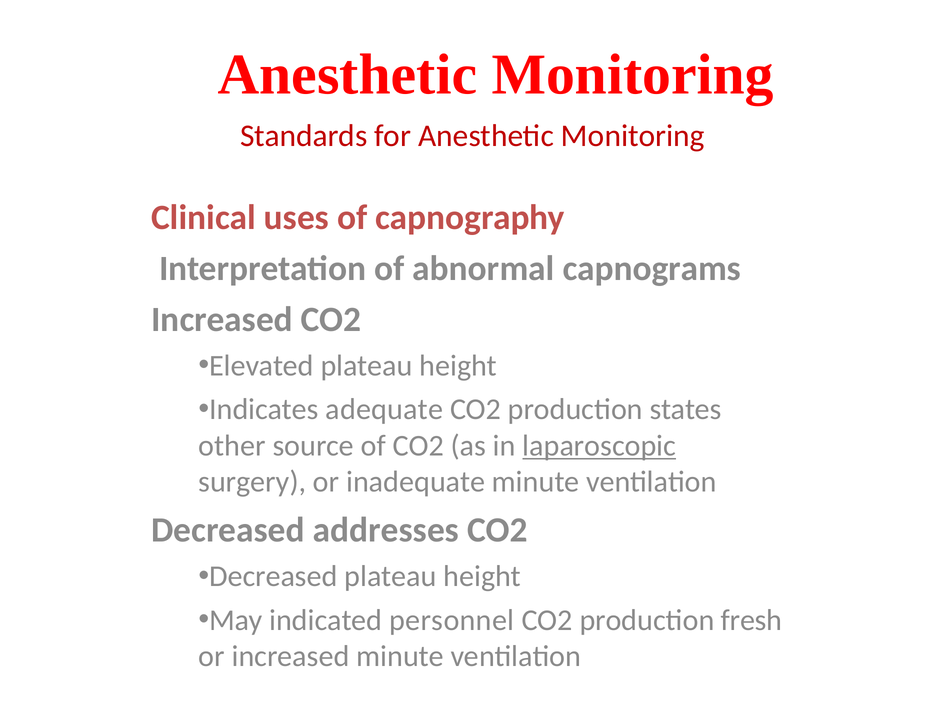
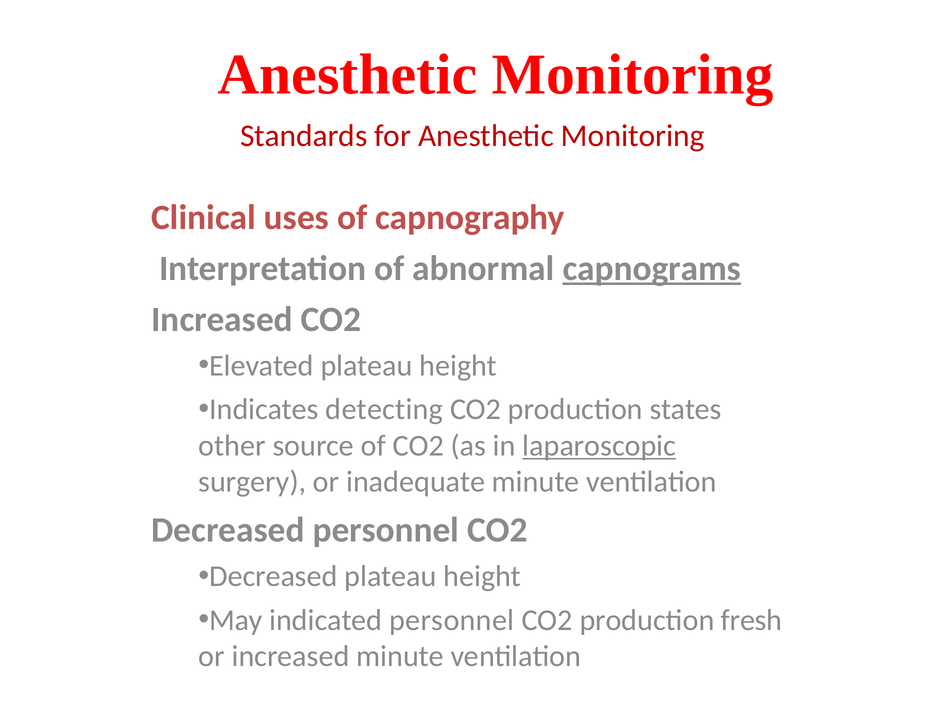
capnograms underline: none -> present
adequate: adequate -> detecting
Decreased addresses: addresses -> personnel
